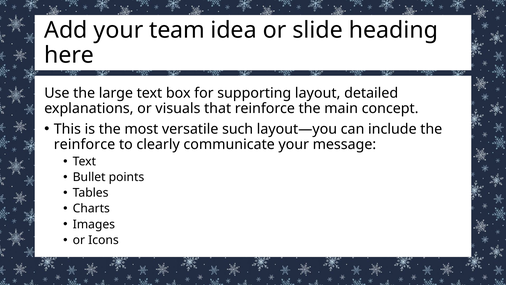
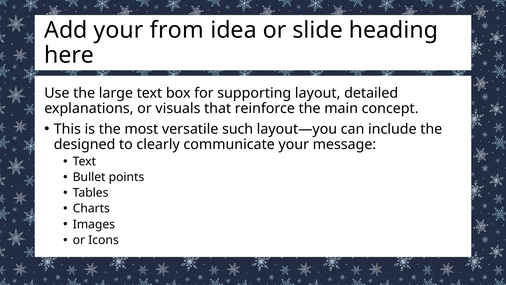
team: team -> from
reinforce at (84, 144): reinforce -> designed
